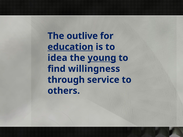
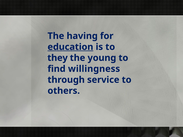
outlive: outlive -> having
idea: idea -> they
young underline: present -> none
